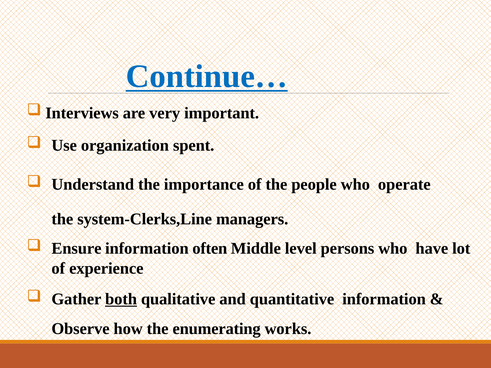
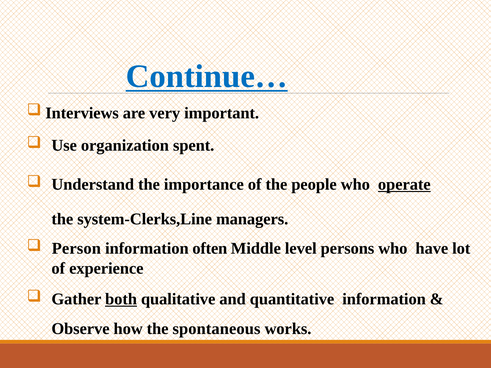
operate underline: none -> present
Ensure: Ensure -> Person
enumerating: enumerating -> spontaneous
